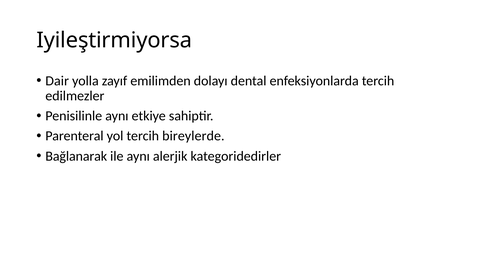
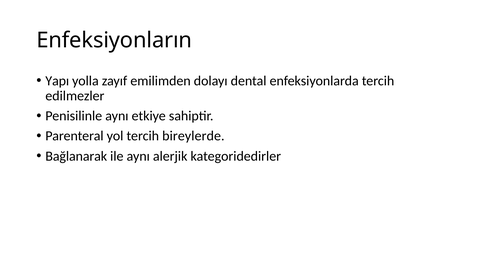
Iyileştirmiyorsa: Iyileştirmiyorsa -> Enfeksiyonların
Dair: Dair -> Yapı
